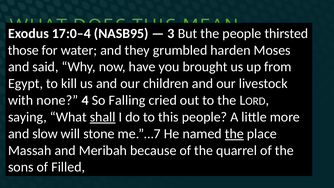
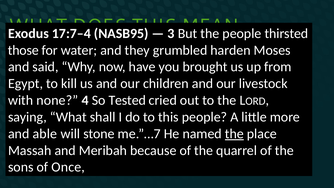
17:0–4: 17:0–4 -> 17:7–4
Falling: Falling -> Tested
shall underline: present -> none
slow: slow -> able
Filled: Filled -> Once
